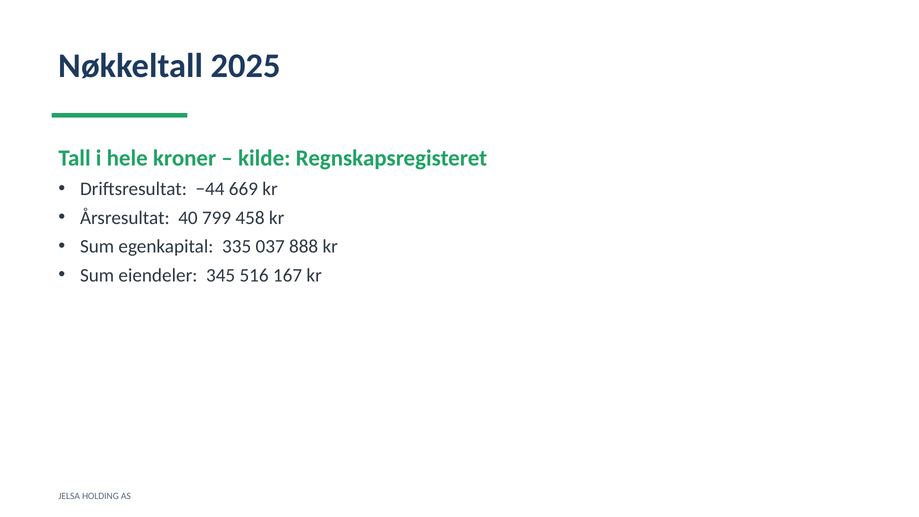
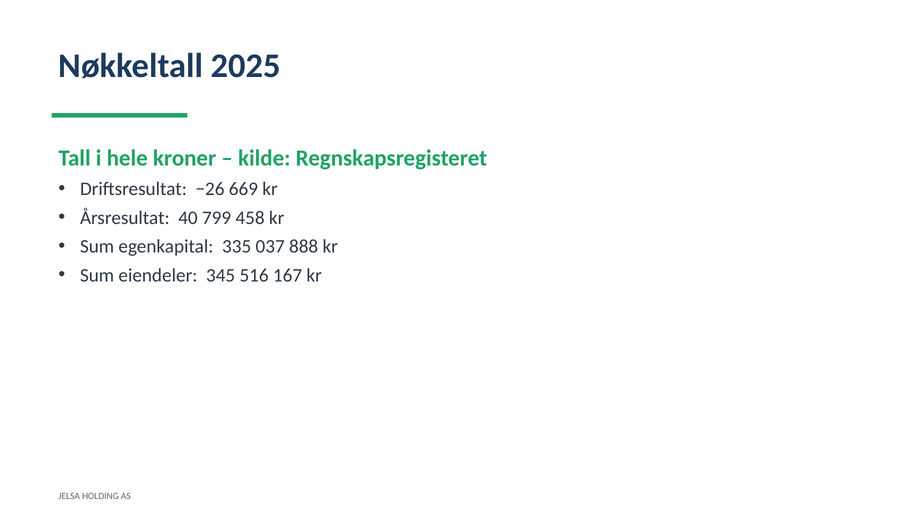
−44: −44 -> −26
